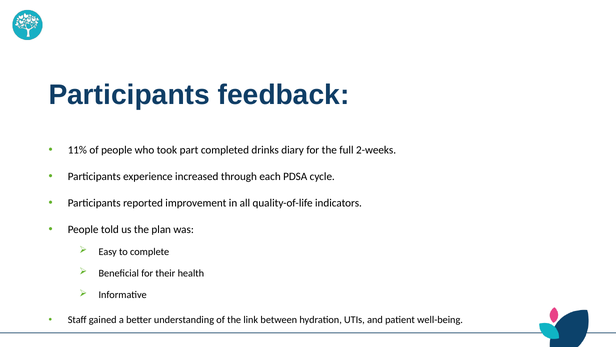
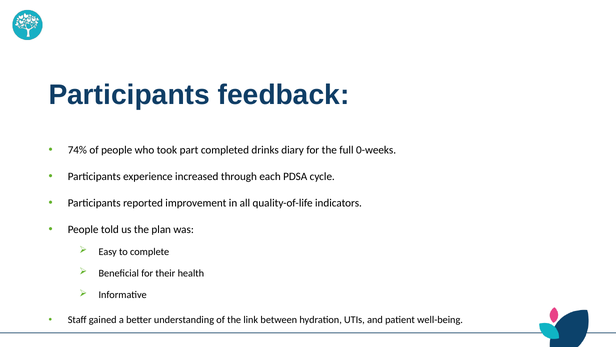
11%: 11% -> 74%
2-weeks: 2-weeks -> 0-weeks
